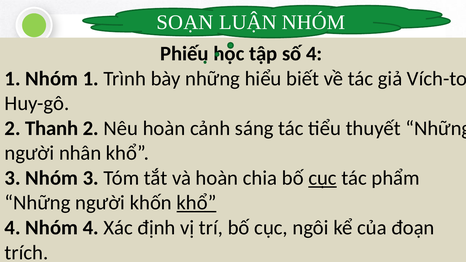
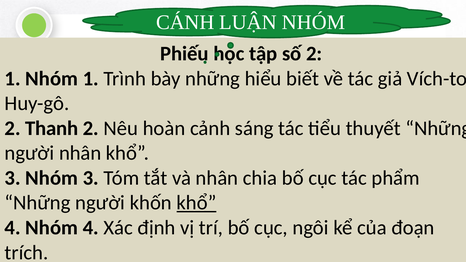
SOẠN: SOẠN -> CÁNH
số 4: 4 -> 2
và hoàn: hoàn -> nhân
cục at (323, 178) underline: present -> none
